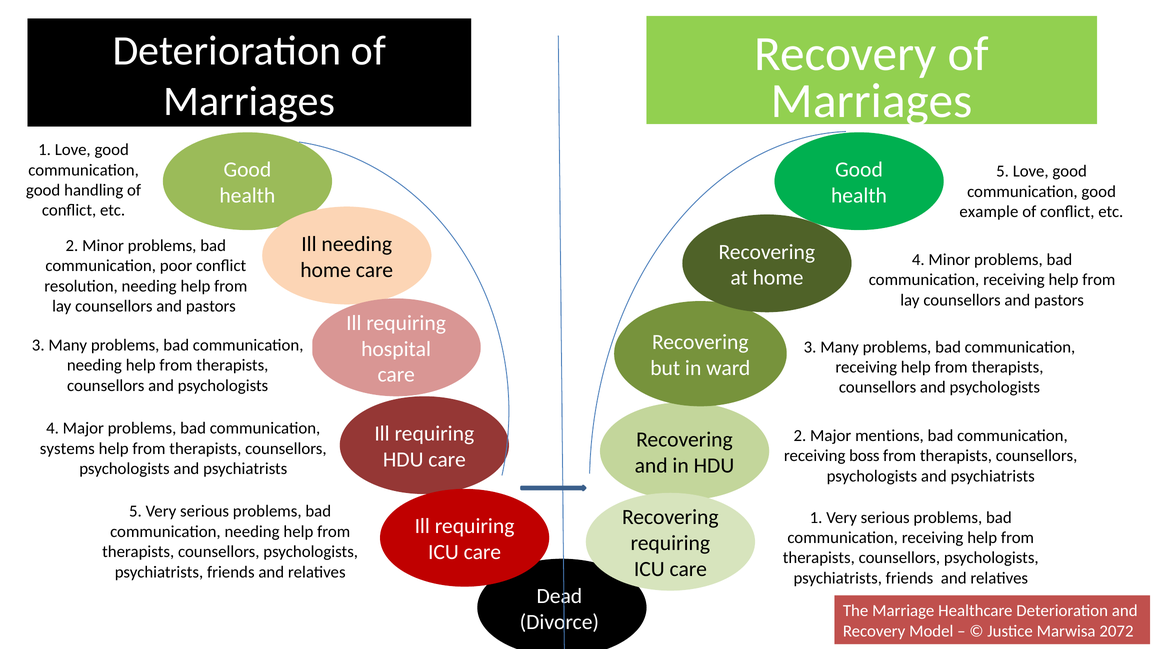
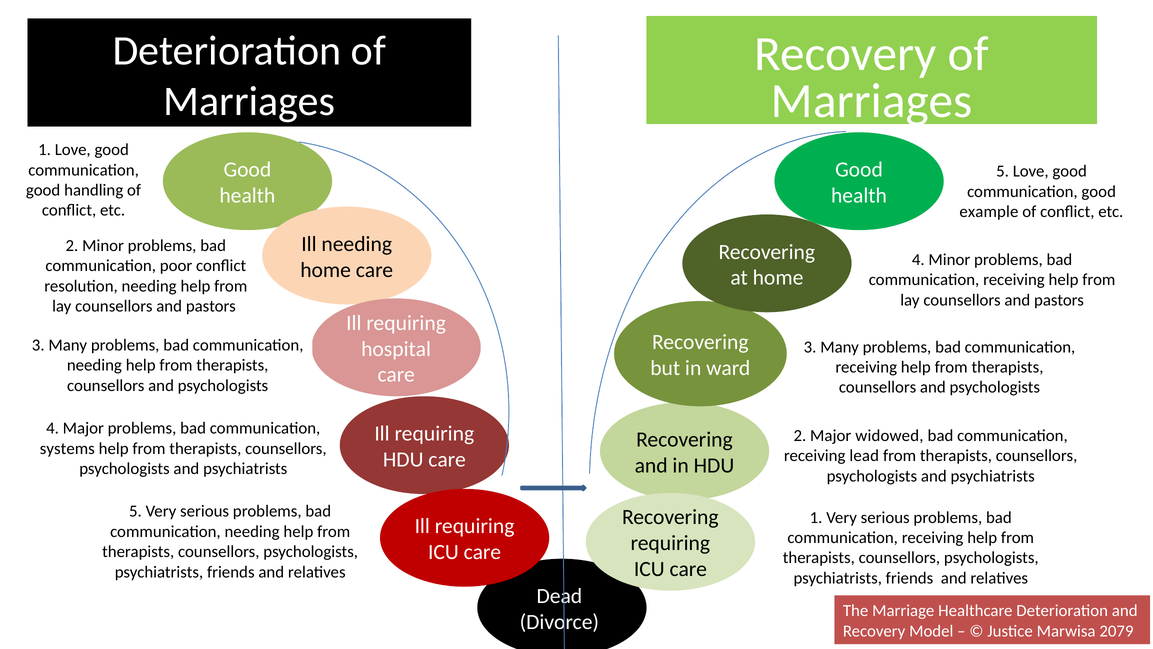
mentions: mentions -> widowed
boss: boss -> lead
2072: 2072 -> 2079
